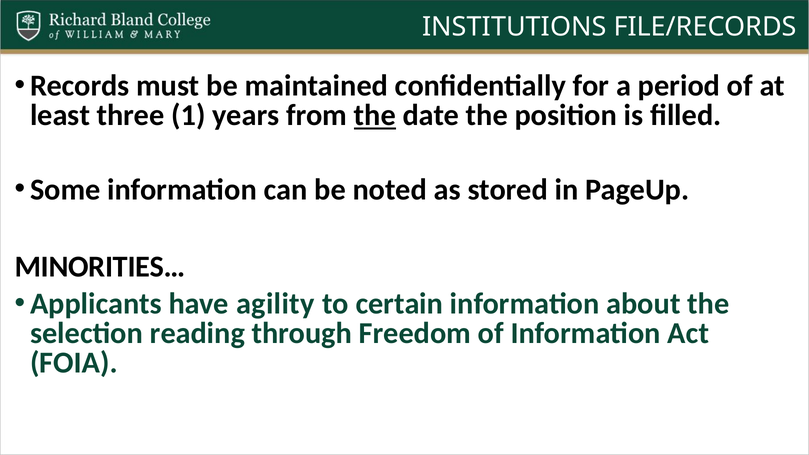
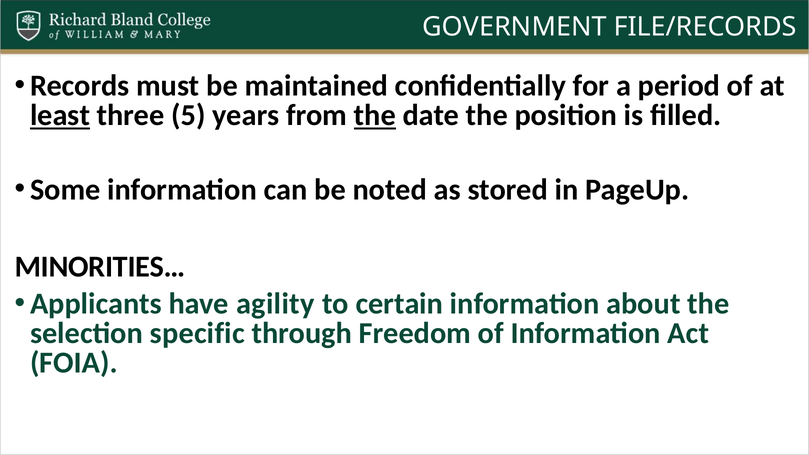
INSTITUTIONS: INSTITUTIONS -> GOVERNMENT
least underline: none -> present
1: 1 -> 5
reading: reading -> specific
